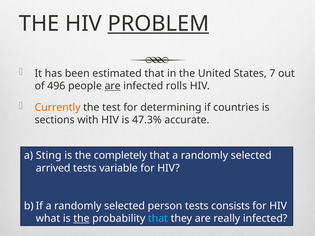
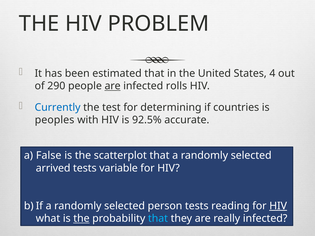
PROBLEM underline: present -> none
7: 7 -> 4
496: 496 -> 290
Currently colour: orange -> blue
sections: sections -> peoples
47.3%: 47.3% -> 92.5%
Sting: Sting -> False
completely: completely -> scatterplot
consists: consists -> reading
HIV at (278, 206) underline: none -> present
